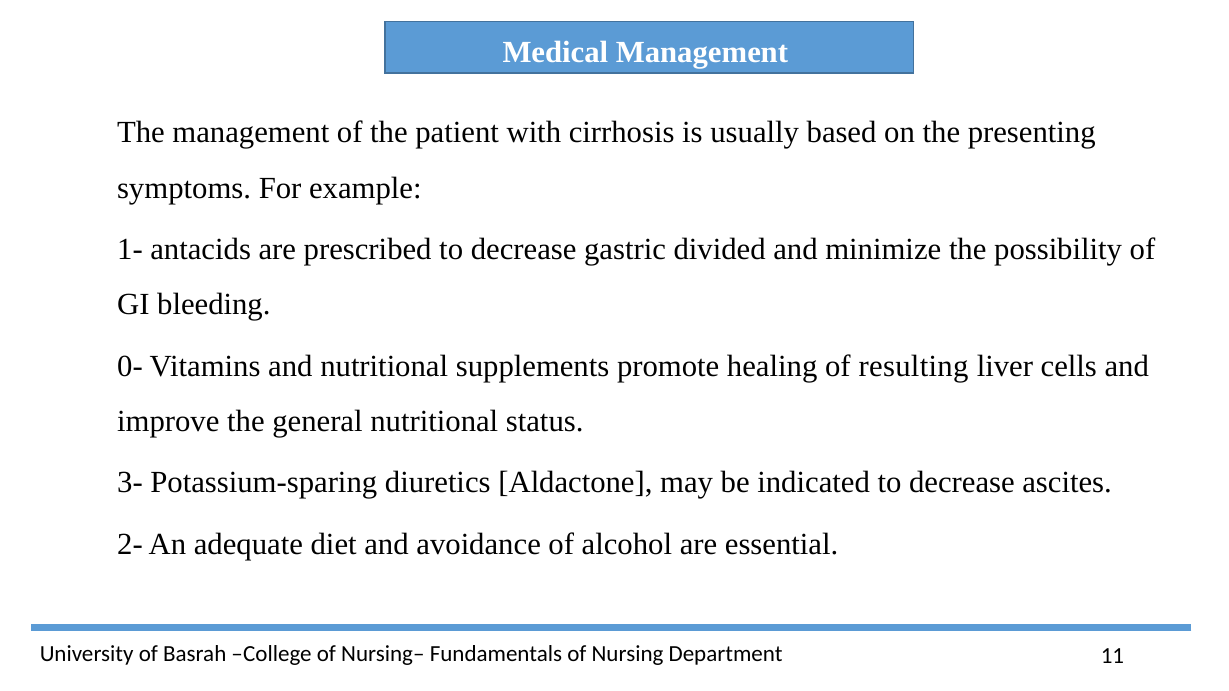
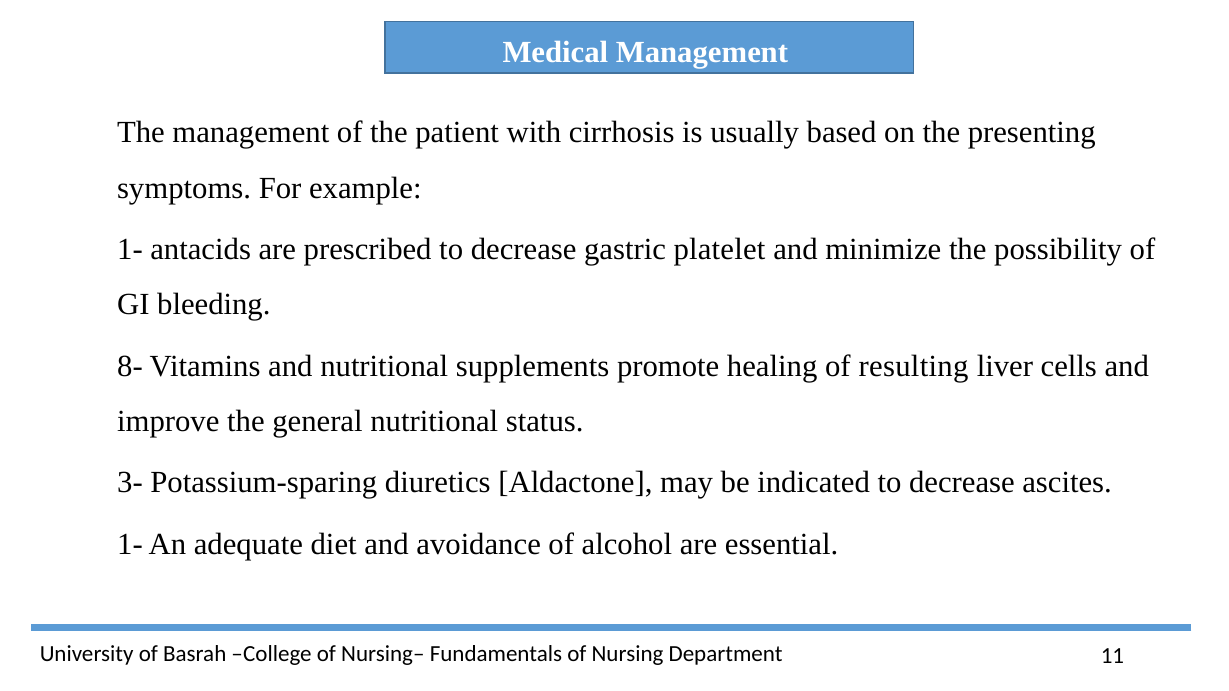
divided: divided -> platelet
0-: 0- -> 8-
2- at (130, 544): 2- -> 1-
